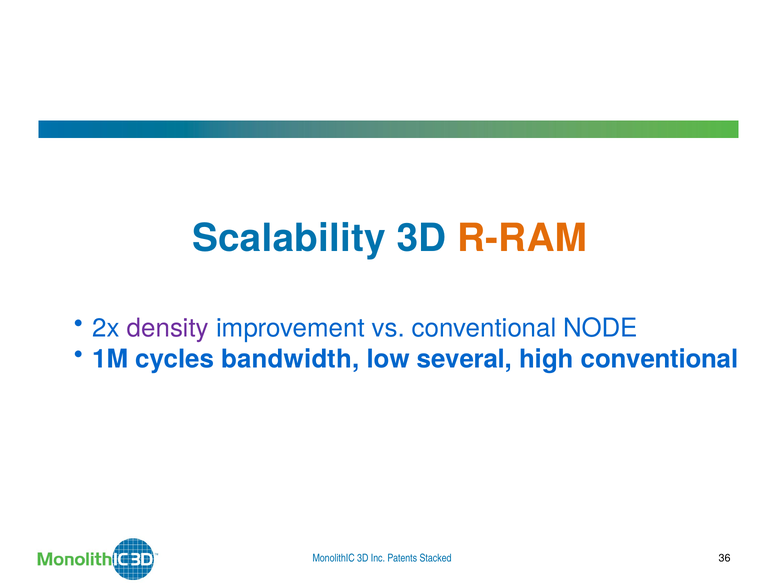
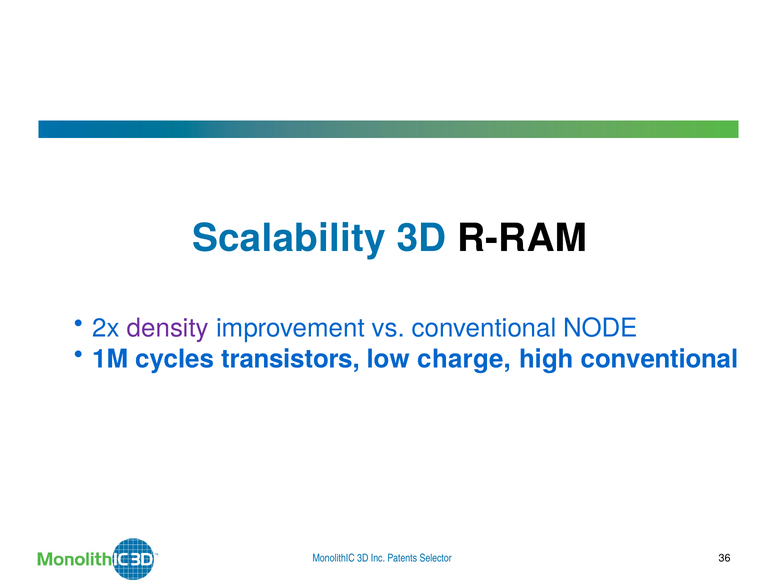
R-RAM colour: orange -> black
bandwidth: bandwidth -> transistors
several: several -> charge
Stacked: Stacked -> Selector
